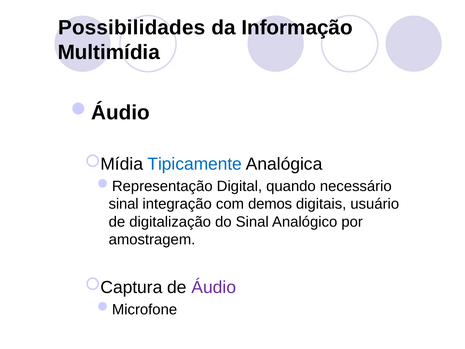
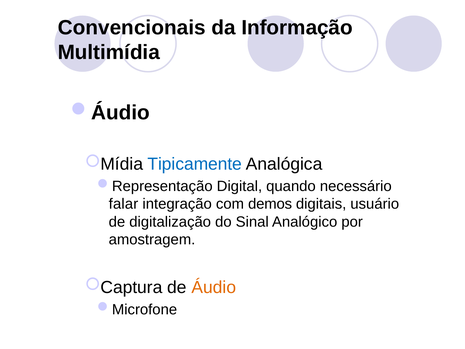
Possibilidades: Possibilidades -> Convencionais
sinal at (124, 204): sinal -> falar
Áudio colour: purple -> orange
